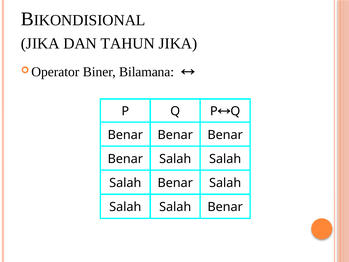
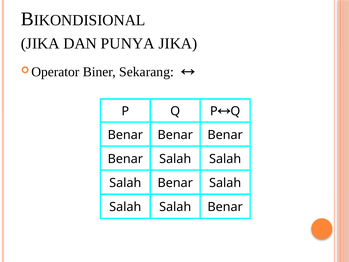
TAHUN: TAHUN -> PUNYA
Bilamana: Bilamana -> Sekarang
